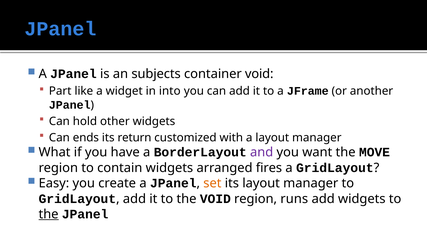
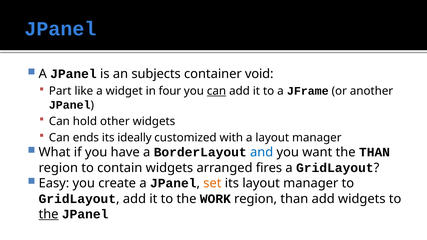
into: into -> four
can at (216, 91) underline: none -> present
return: return -> ideally
and colour: purple -> blue
the MOVE: MOVE -> THAN
the VOID: VOID -> WORK
region runs: runs -> than
